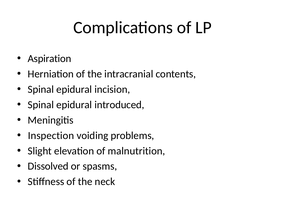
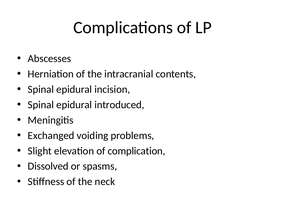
Aspiration: Aspiration -> Abscesses
Inspection: Inspection -> Exchanged
malnutrition: malnutrition -> complication
